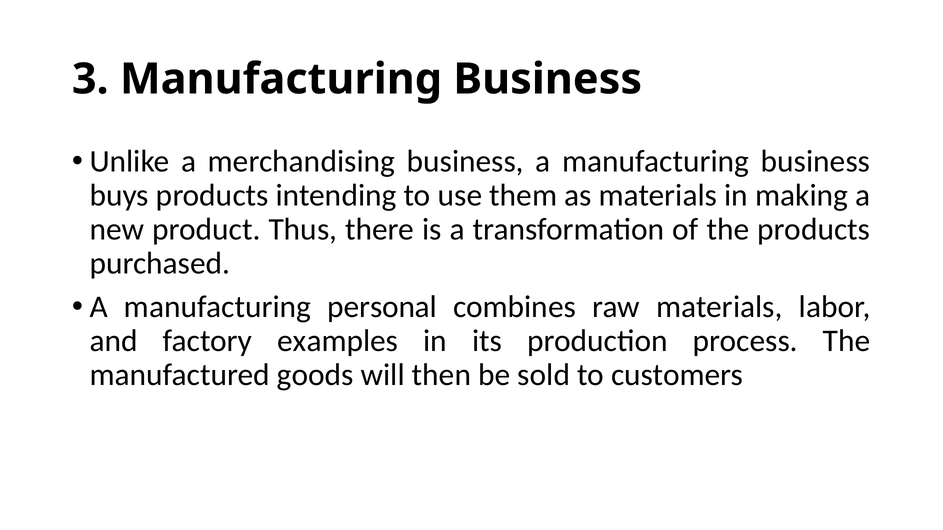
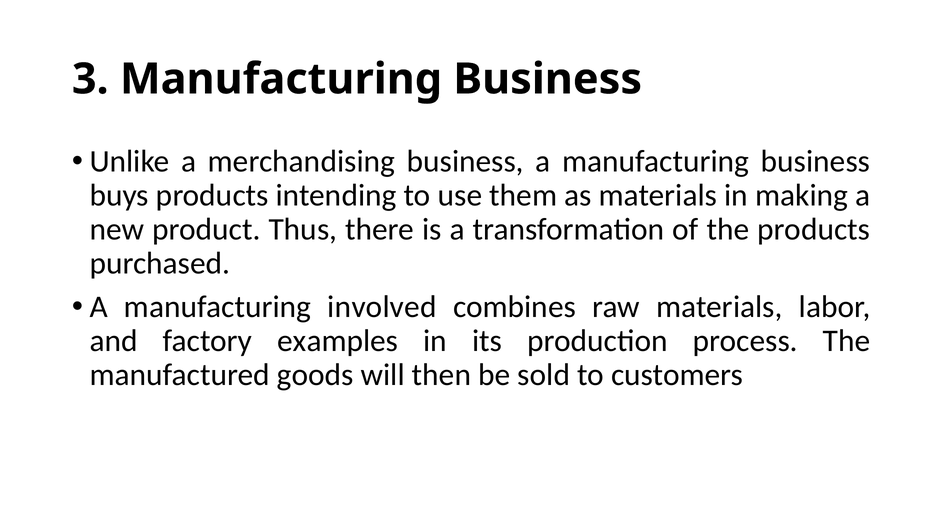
personal: personal -> involved
